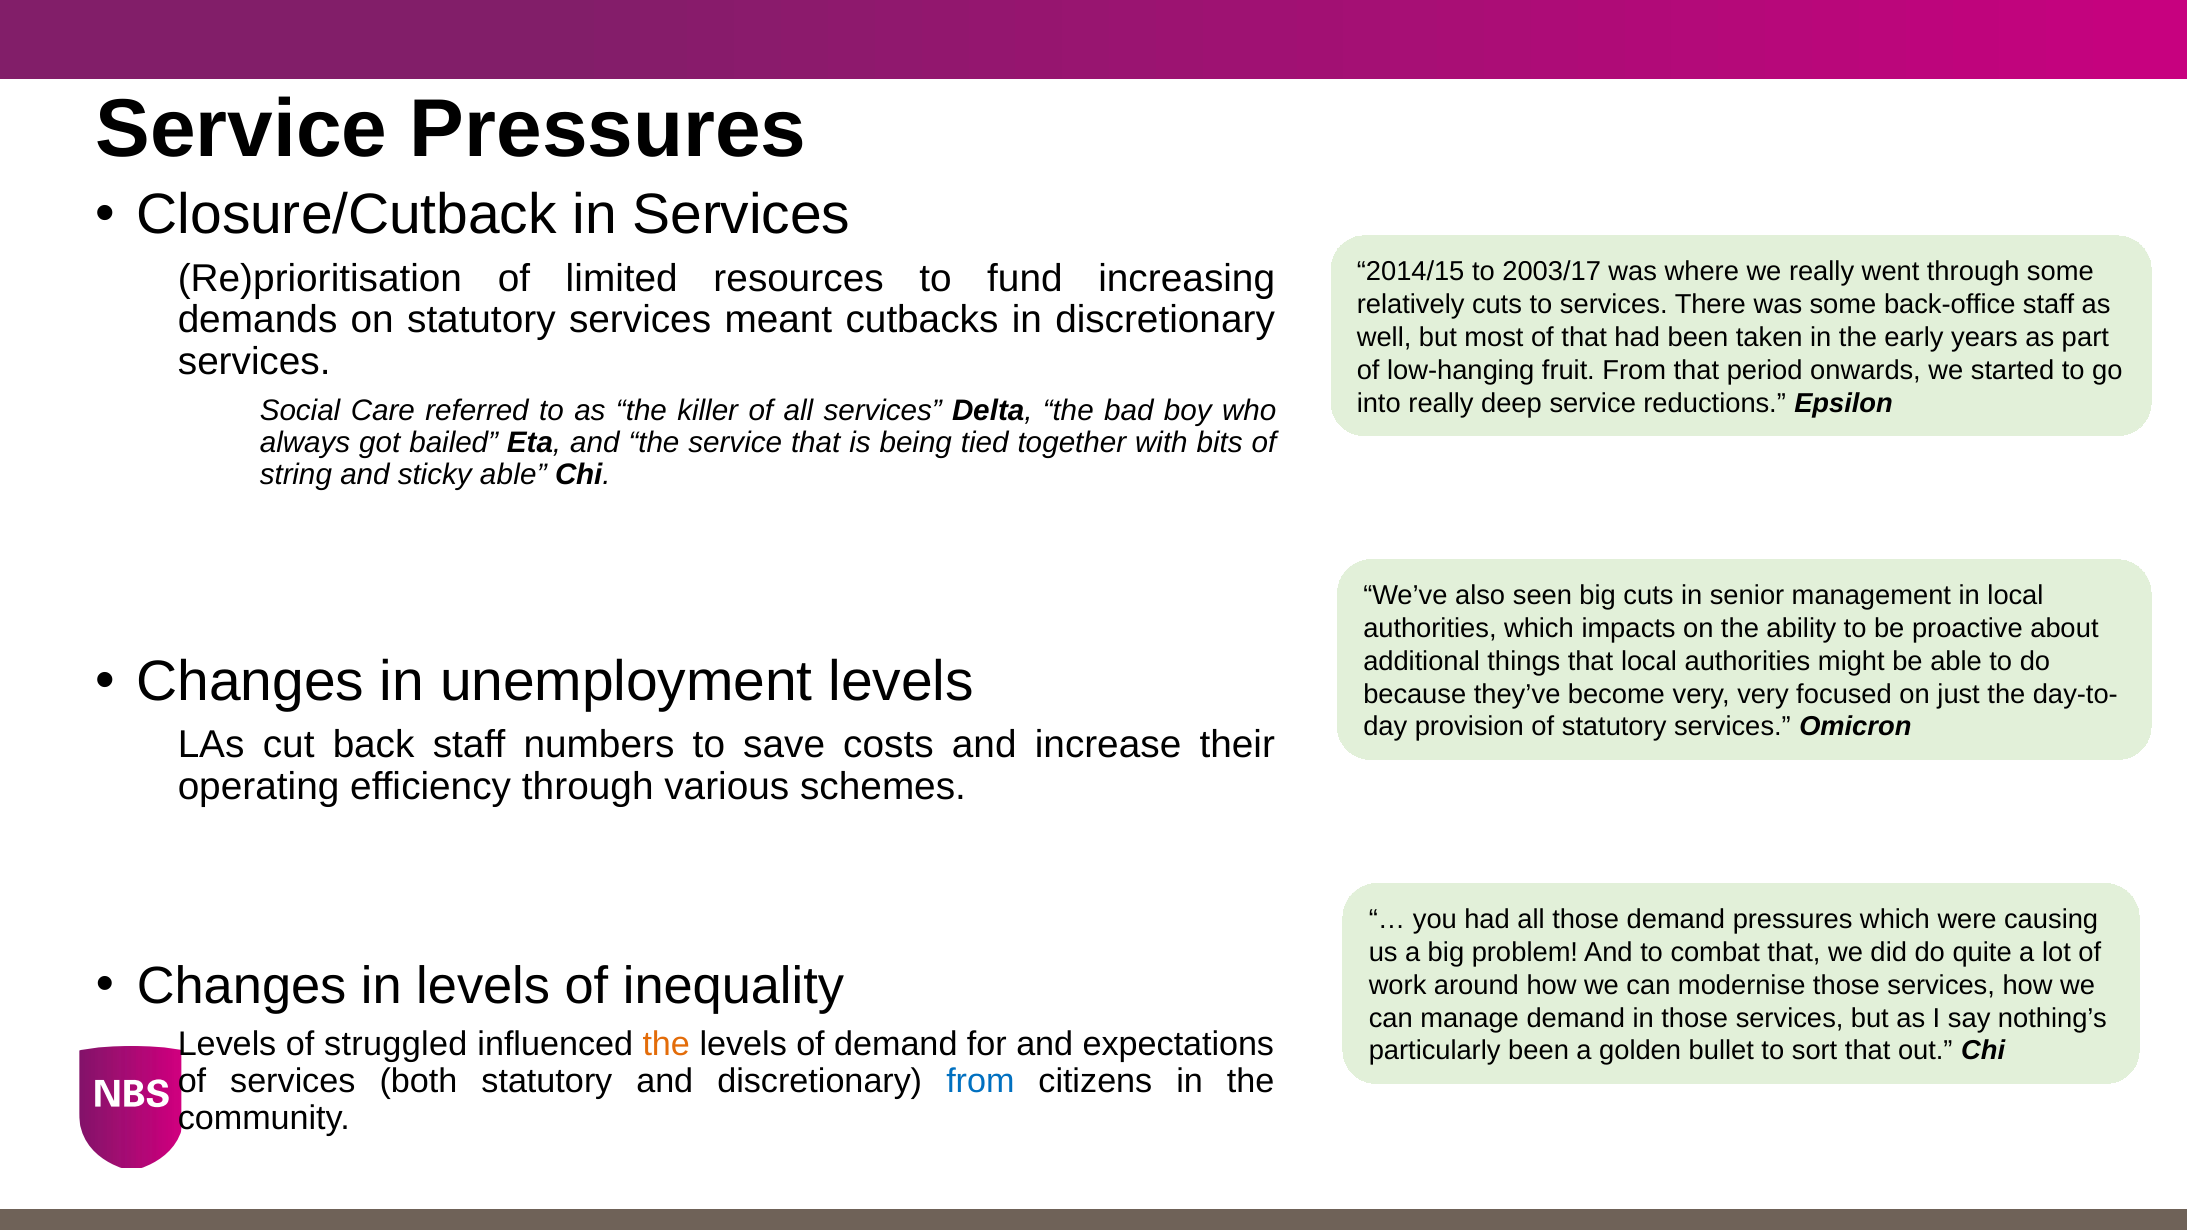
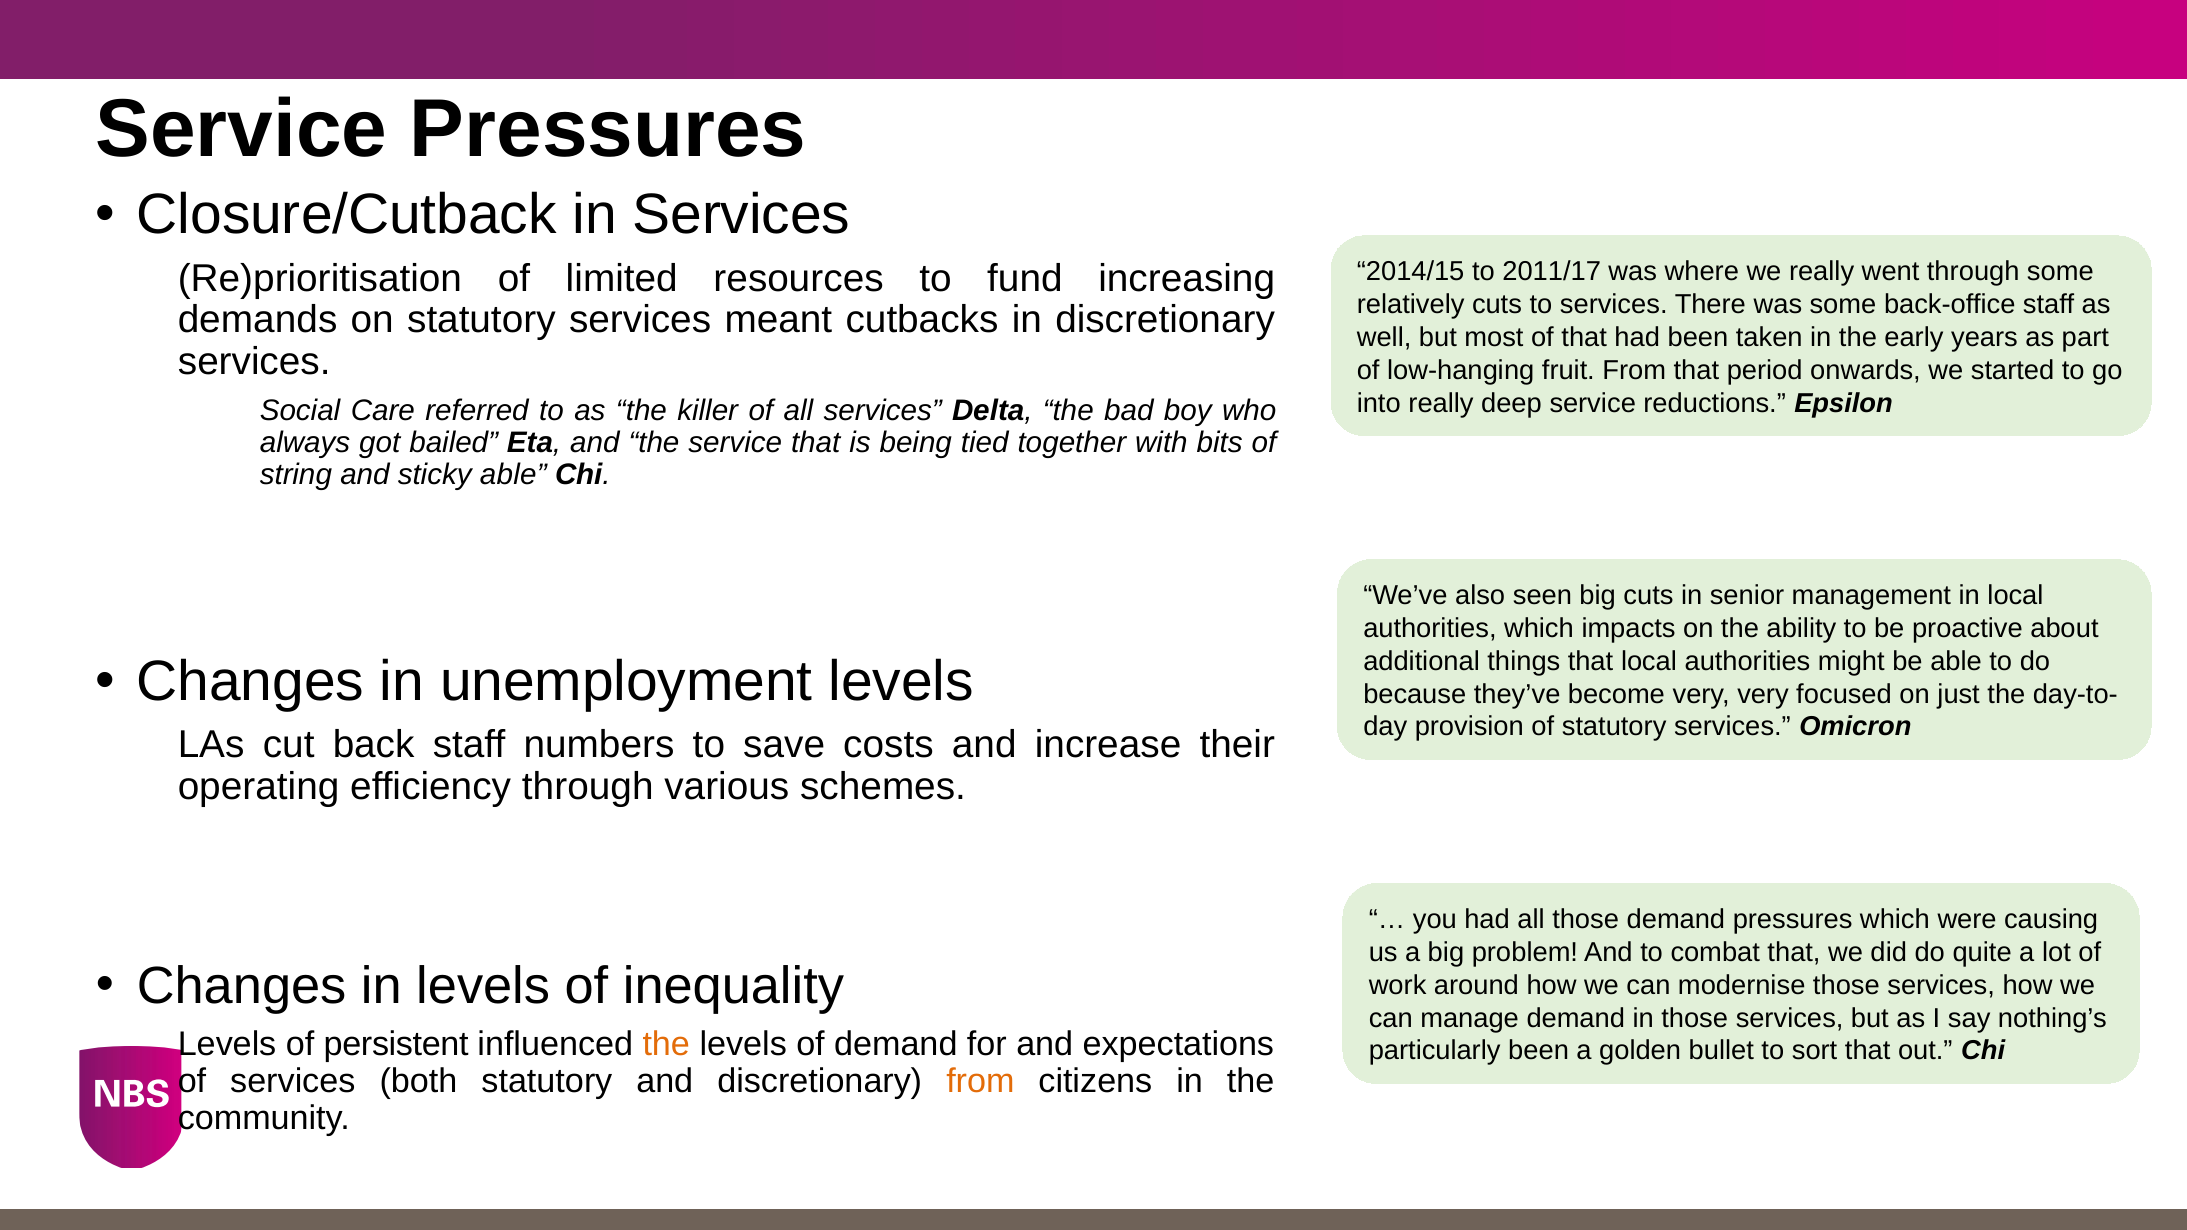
2003/17: 2003/17 -> 2011/17
struggled: struggled -> persistent
from at (980, 1081) colour: blue -> orange
